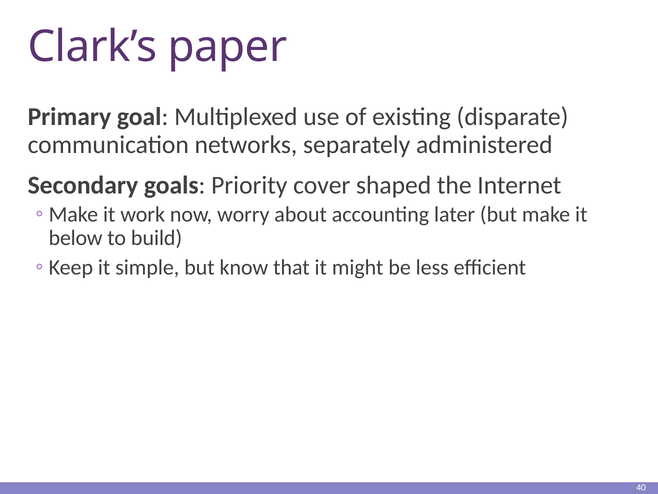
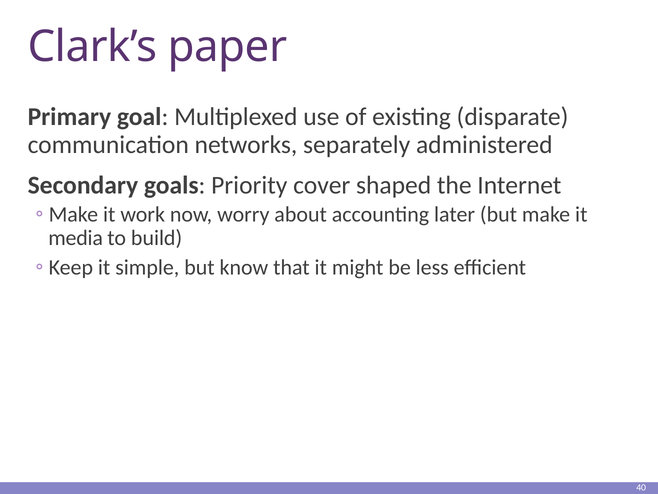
below: below -> media
